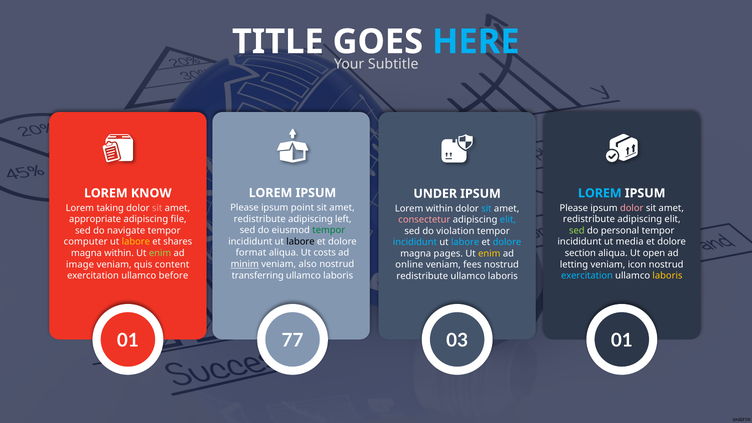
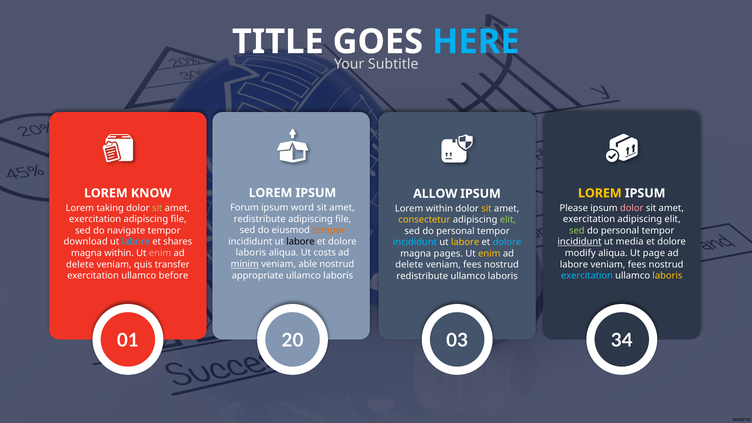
LOREM at (600, 193) colour: light blue -> yellow
UNDER: UNDER -> ALLOW
Please at (245, 208): Please -> Forum
point: point -> word
sit at (157, 208) colour: pink -> light green
sit at (486, 208) colour: light blue -> yellow
left at (343, 219): left -> file
appropriate at (95, 219): appropriate -> exercitation
redistribute at (589, 219): redistribute -> exercitation
consectetur colour: pink -> yellow
elit at (508, 220) colour: light blue -> light green
tempor at (329, 230) colour: green -> orange
violation at (455, 231): violation -> personal
computer: computer -> download
labore at (136, 242) colour: yellow -> light blue
incididunt at (580, 242) underline: none -> present
labore at (465, 242) colour: light blue -> yellow
format at (251, 253): format -> laboris
enim at (160, 253) colour: light green -> pink
section: section -> modify
open: open -> page
also: also -> able
image at (80, 264): image -> delete
content: content -> transfer
letting at (574, 264): letting -> labore
icon at (637, 264): icon -> fees
online at (409, 265): online -> delete
transferring: transferring -> appropriate
77: 77 -> 20
03 01: 01 -> 34
